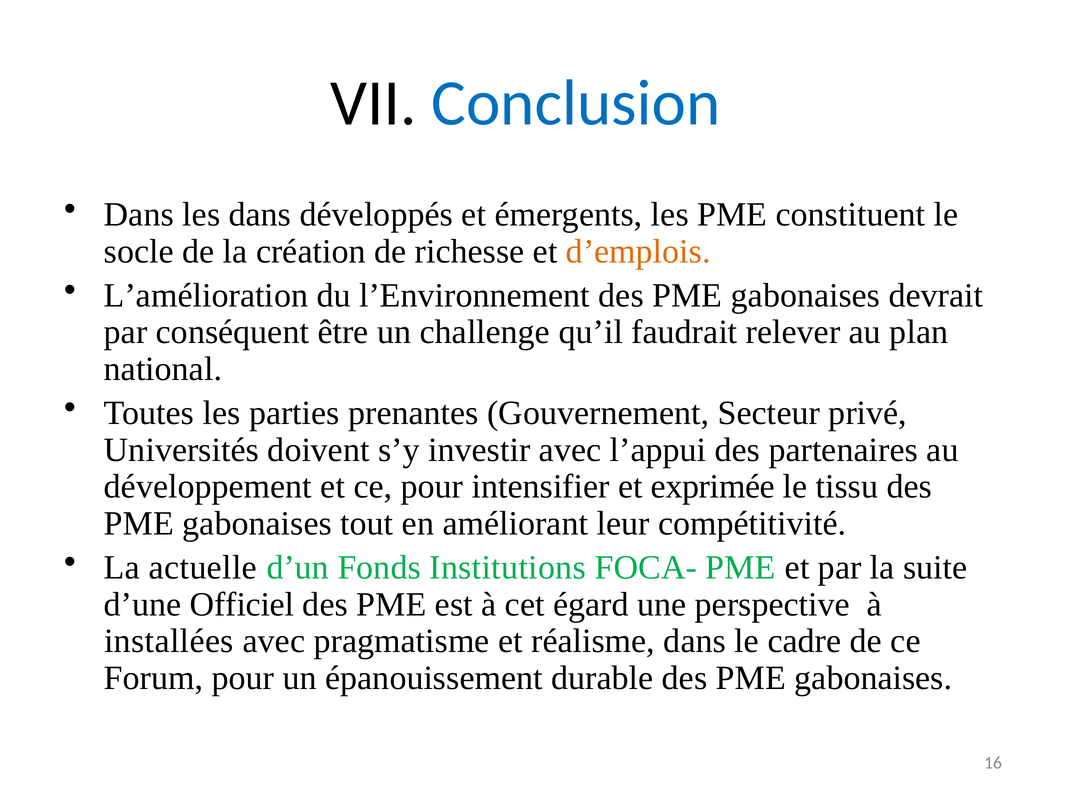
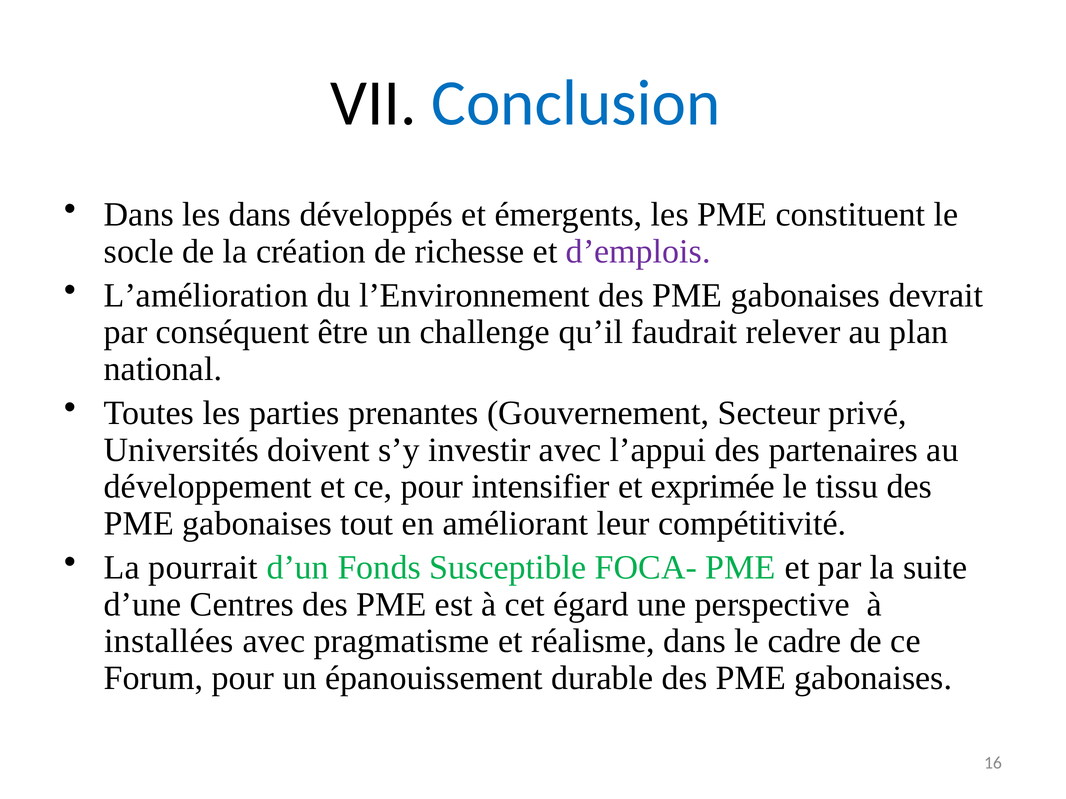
d’emplois colour: orange -> purple
actuelle: actuelle -> pourrait
Institutions: Institutions -> Susceptible
Officiel: Officiel -> Centres
